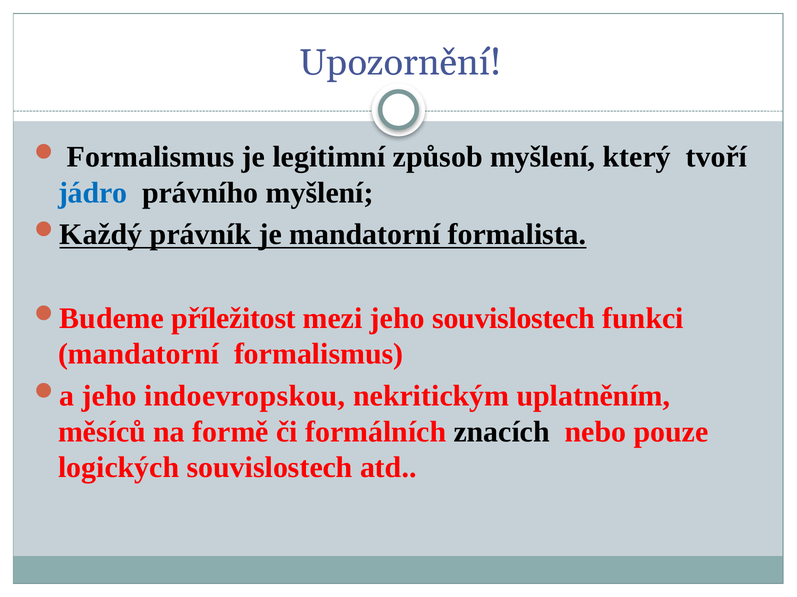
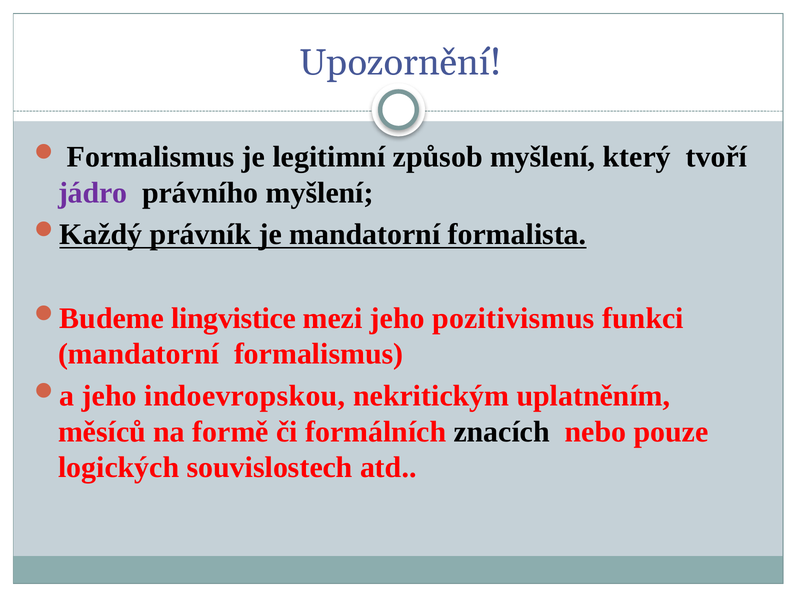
jádro colour: blue -> purple
příležitost: příležitost -> lingvistice
jeho souvislostech: souvislostech -> pozitivismus
